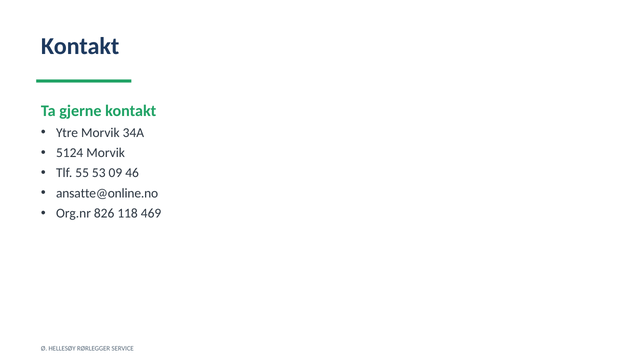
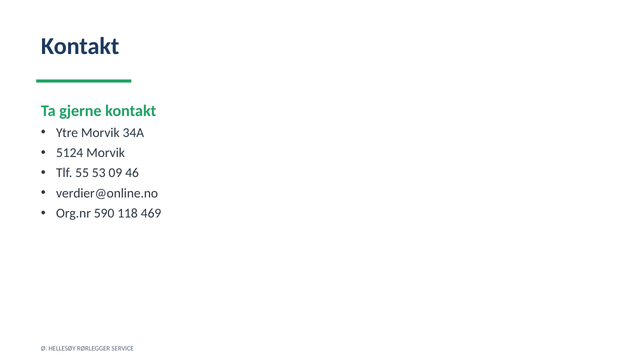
ansatte@online.no: ansatte@online.no -> verdier@online.no
826: 826 -> 590
